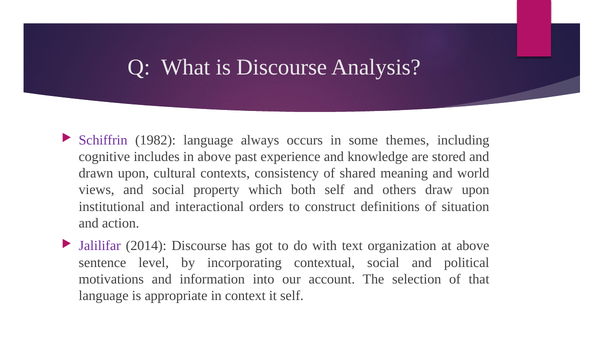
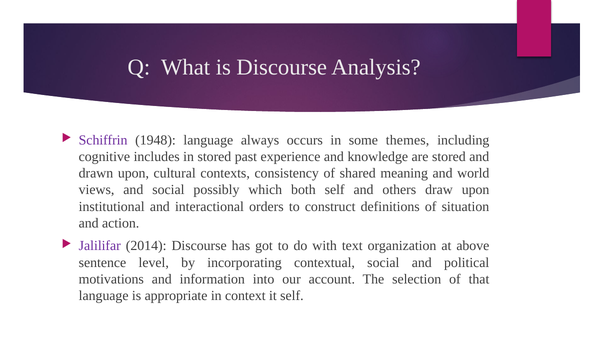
1982: 1982 -> 1948
in above: above -> stored
property: property -> possibly
